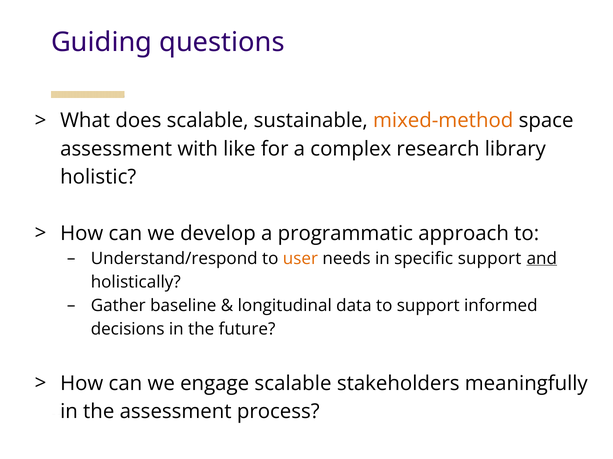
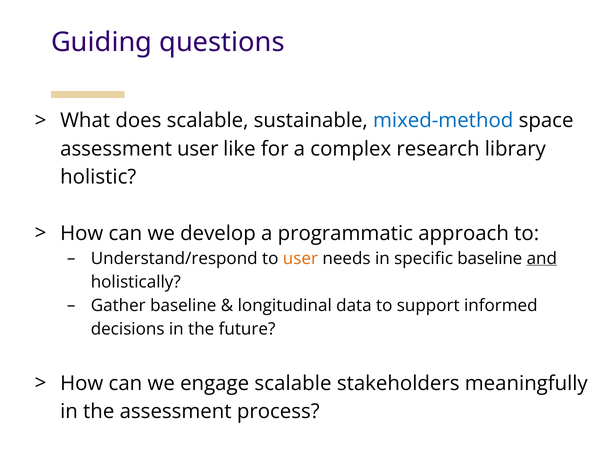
mixed-method colour: orange -> blue
assessment with: with -> user
specific support: support -> baseline
